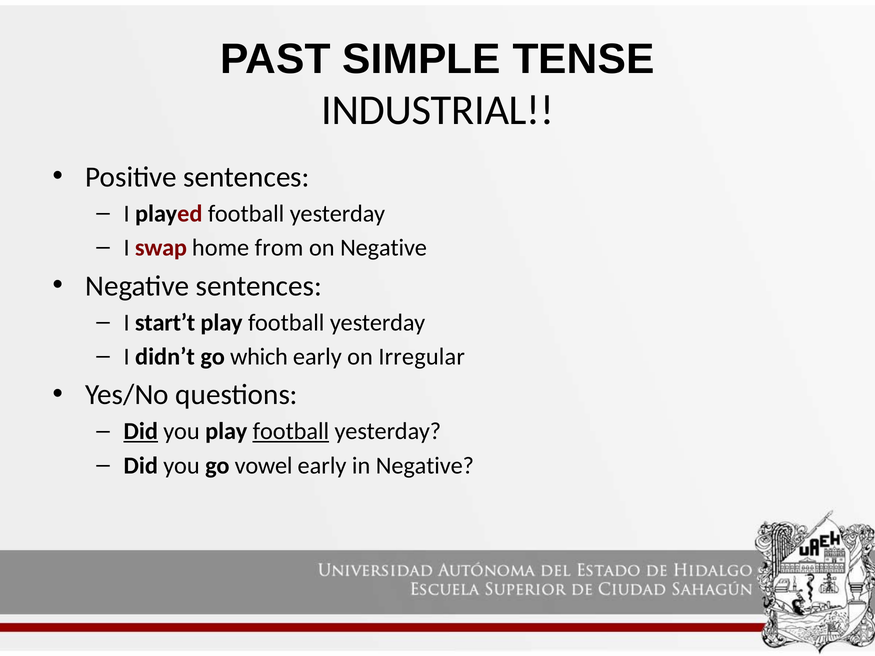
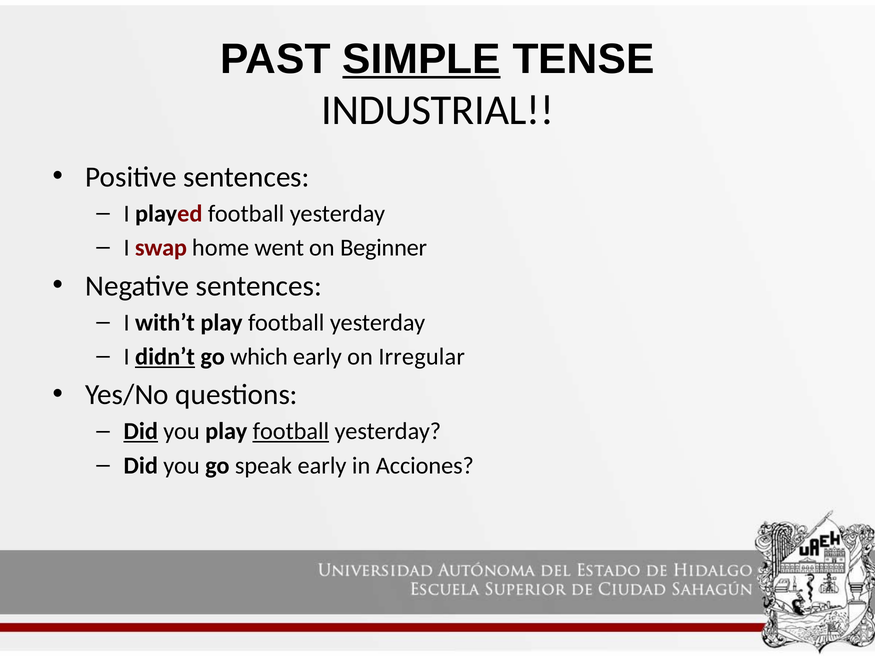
SIMPLE underline: none -> present
from: from -> went
on Negative: Negative -> Beginner
start’t: start’t -> with’t
didn’t underline: none -> present
vowel: vowel -> speak
in Negative: Negative -> Acciones
